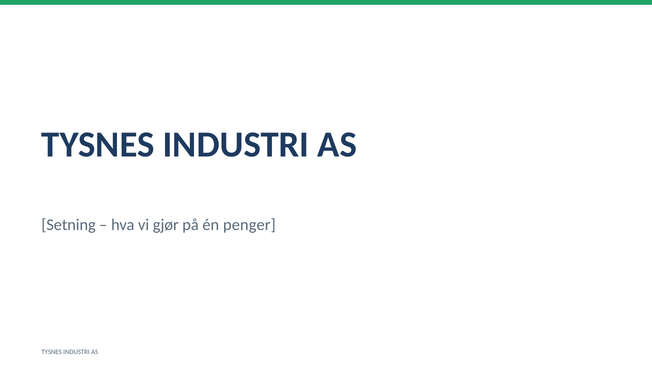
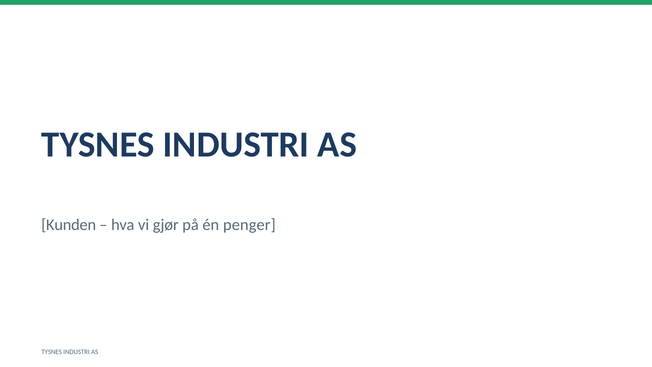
Setning: Setning -> Kunden
